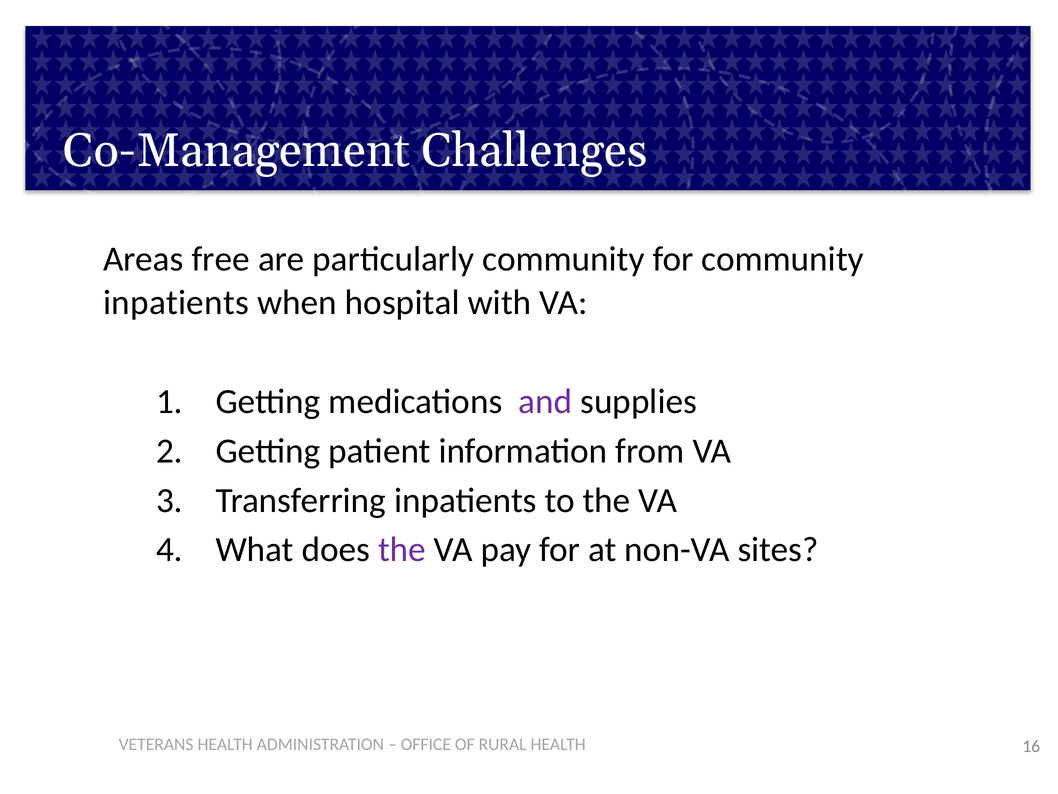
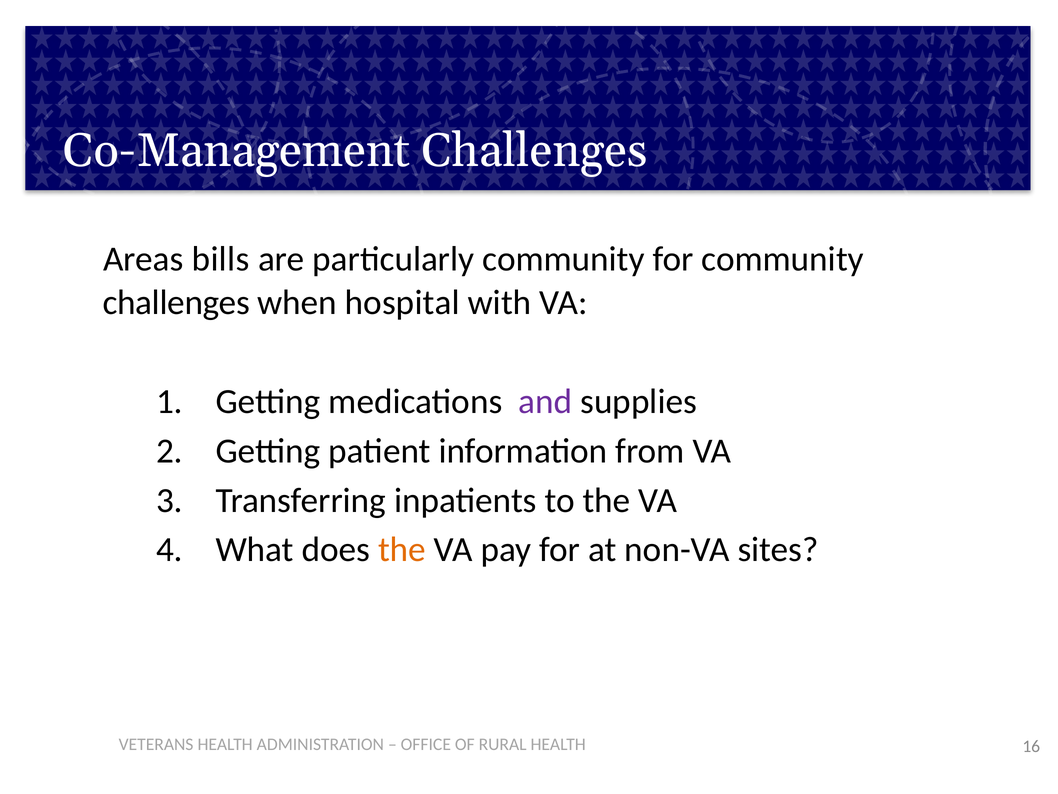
free: free -> bills
inpatients at (176, 303): inpatients -> challenges
the at (402, 549) colour: purple -> orange
